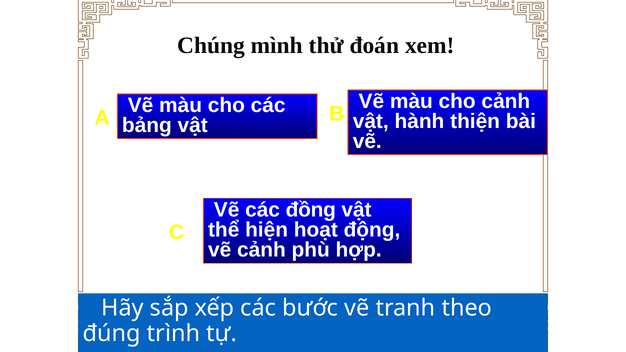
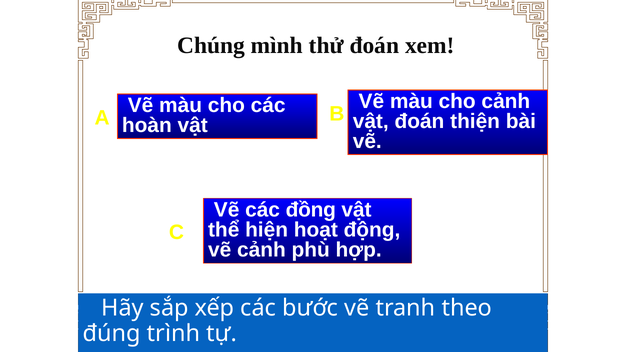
vật hành: hành -> đoán
bảng: bảng -> hoàn
